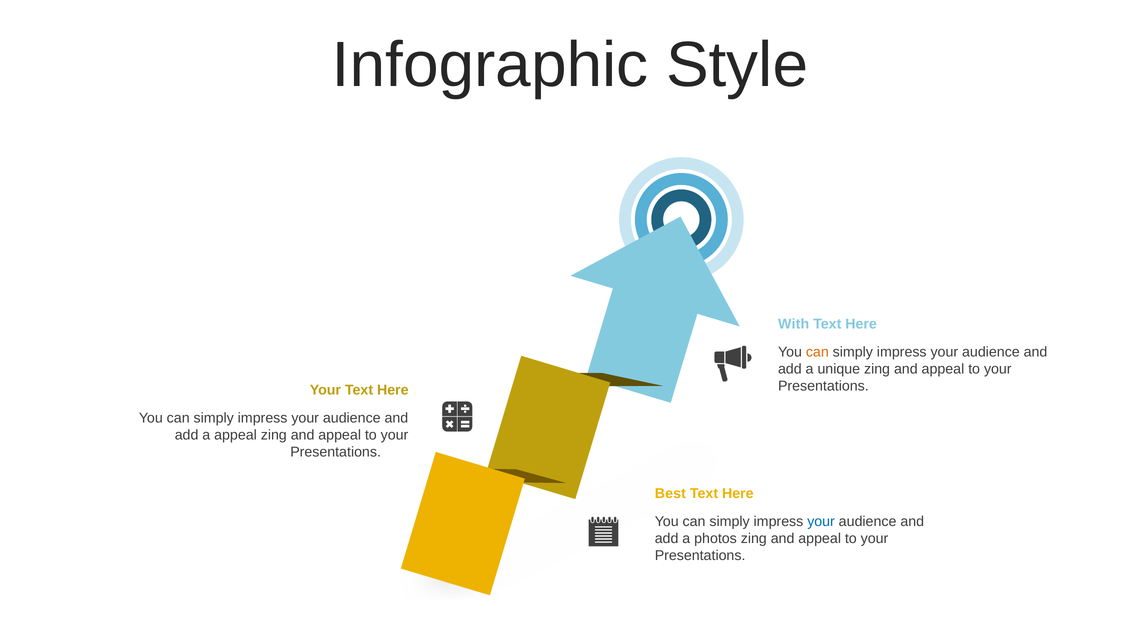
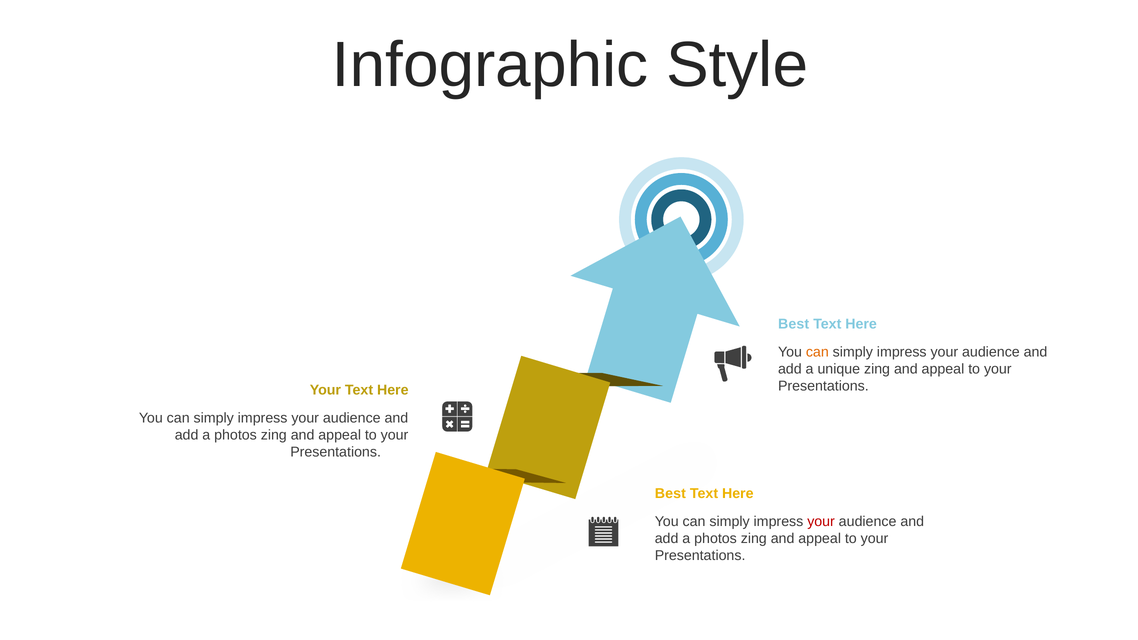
With at (794, 324): With -> Best
appeal at (236, 435): appeal -> photos
your at (821, 521) colour: blue -> red
